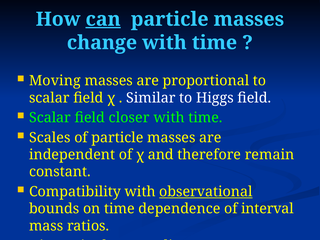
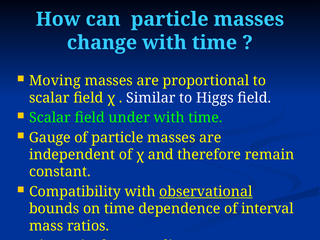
can underline: present -> none
closer: closer -> under
Scales: Scales -> Gauge
